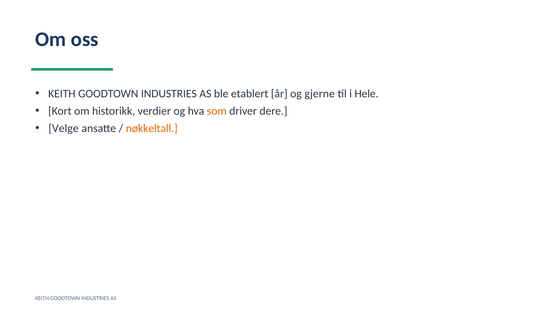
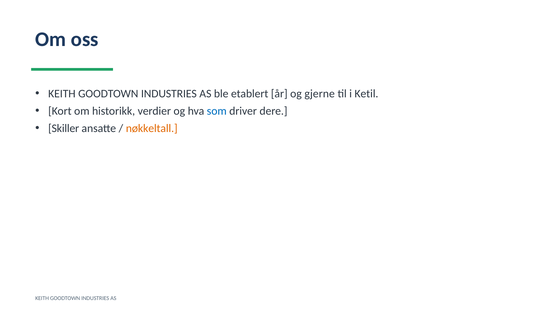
Hele: Hele -> Ketil
som colour: orange -> blue
Velge: Velge -> Skiller
